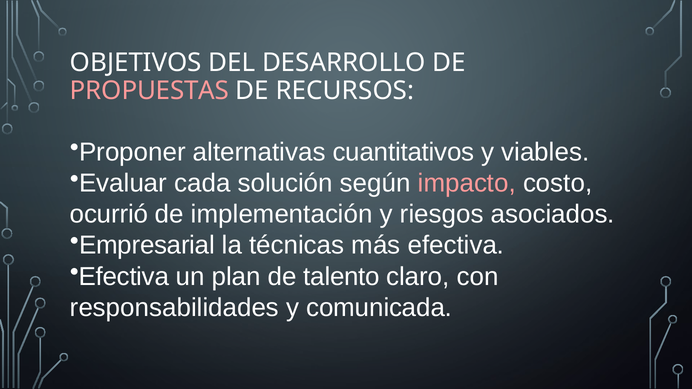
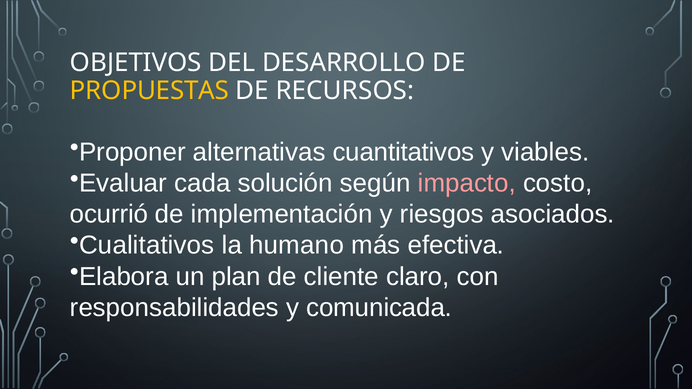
PROPUESTAS colour: pink -> yellow
Empresarial: Empresarial -> Cualitativos
técnicas: técnicas -> humano
Efectiva at (124, 277): Efectiva -> Elabora
talento: talento -> cliente
